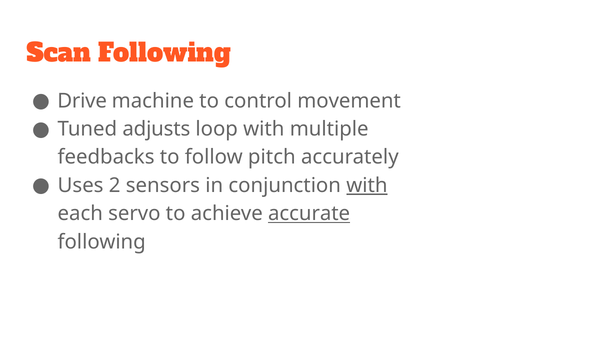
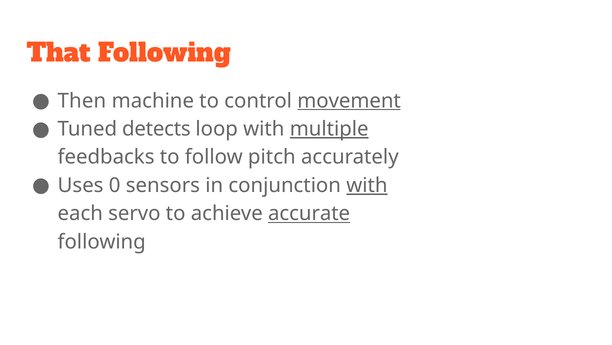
Scan: Scan -> That
Drive: Drive -> Then
movement underline: none -> present
adjusts: adjusts -> detects
multiple underline: none -> present
2: 2 -> 0
